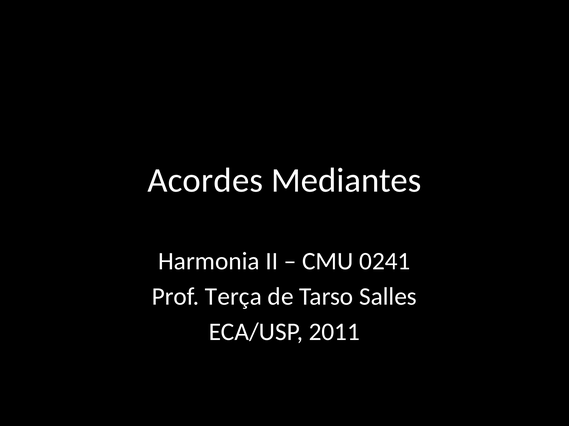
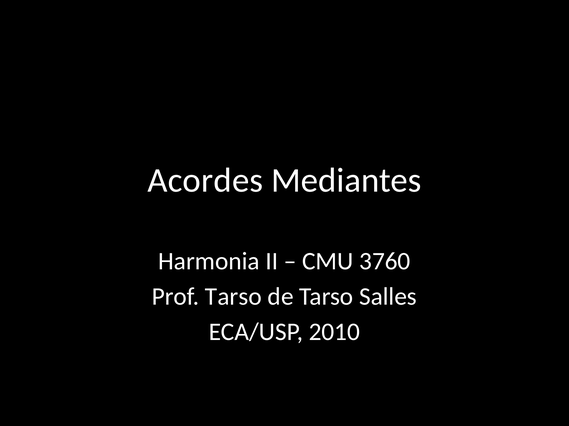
0241: 0241 -> 3760
Prof Terça: Terça -> Tarso
2011: 2011 -> 2010
